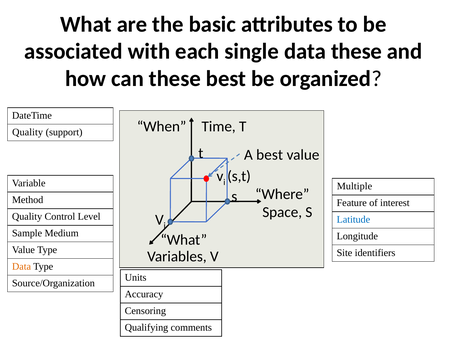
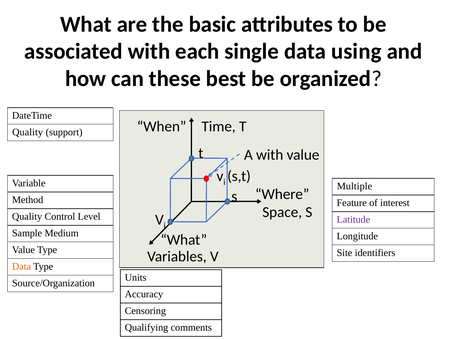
data these: these -> using
A best: best -> with
Latitude colour: blue -> purple
